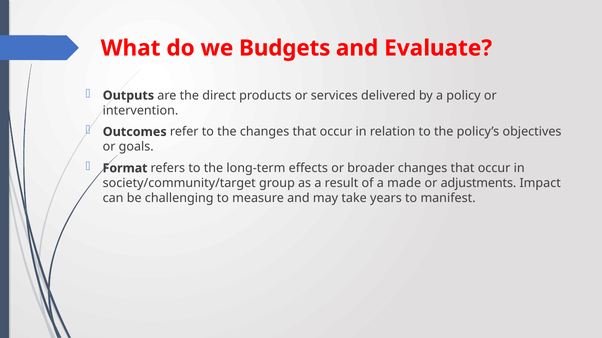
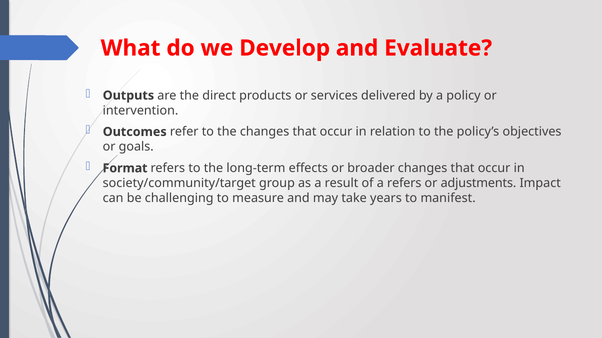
Budgets: Budgets -> Develop
a made: made -> refers
